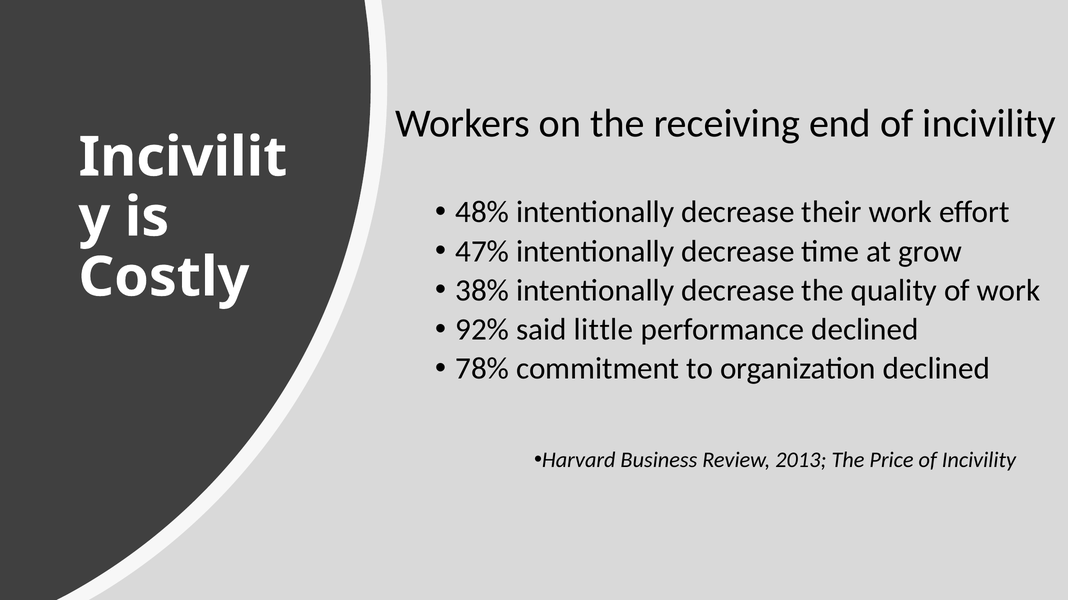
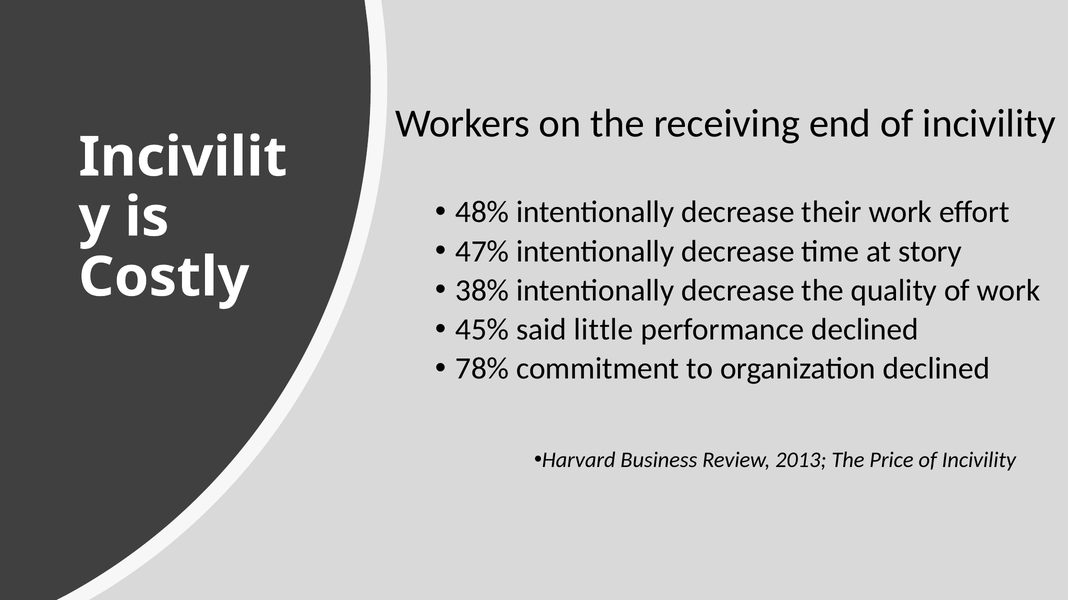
grow: grow -> story
92%: 92% -> 45%
